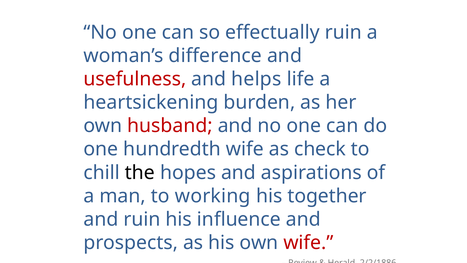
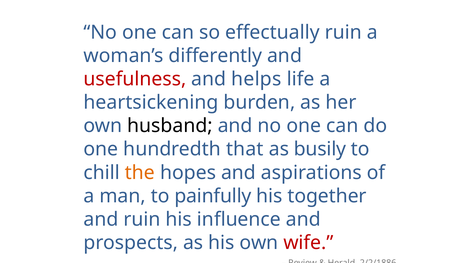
difference: difference -> differently
husband colour: red -> black
hundredth wife: wife -> that
check: check -> busily
the colour: black -> orange
working: working -> painfully
